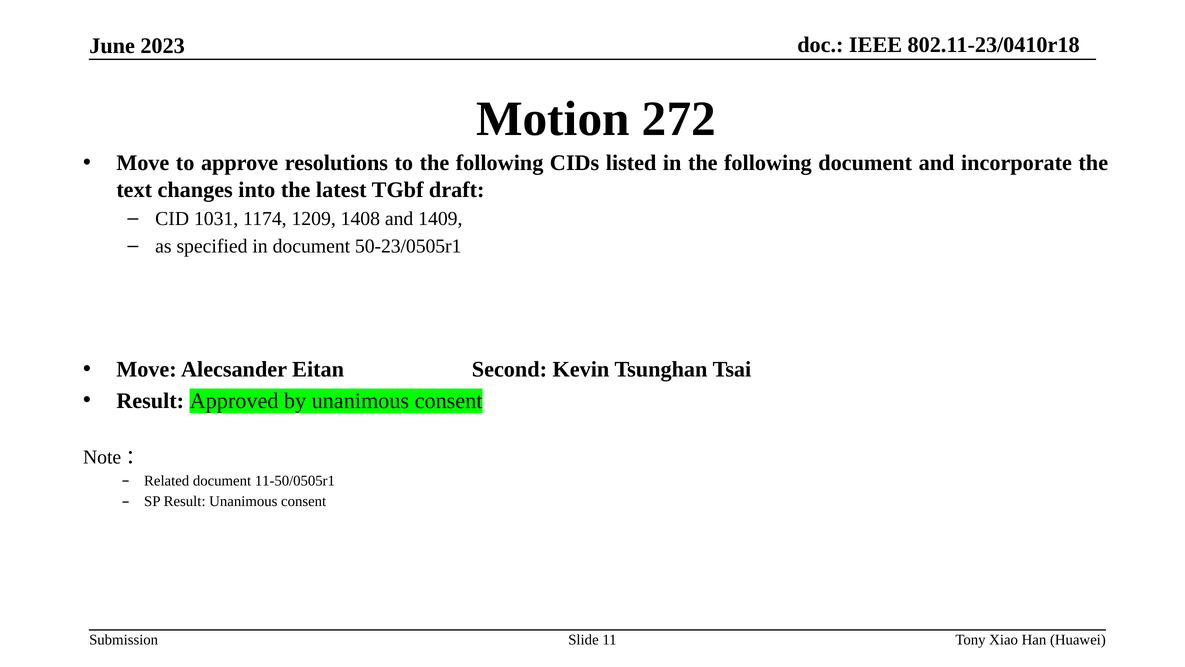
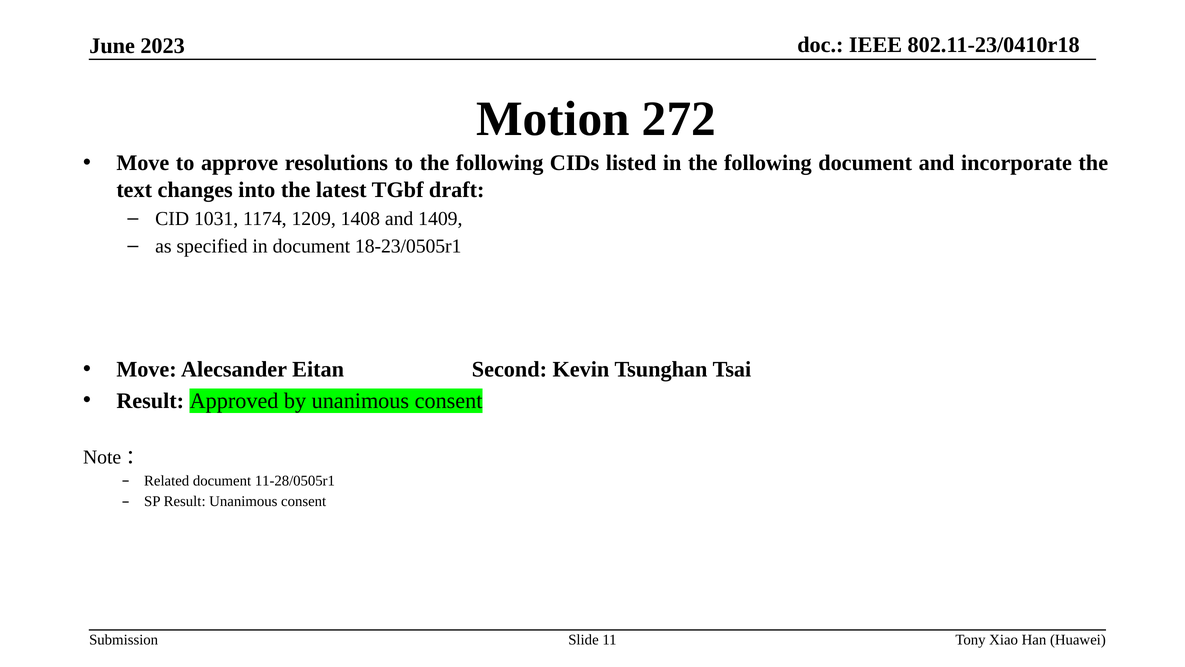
50-23/0505r1: 50-23/0505r1 -> 18-23/0505r1
11-50/0505r1: 11-50/0505r1 -> 11-28/0505r1
